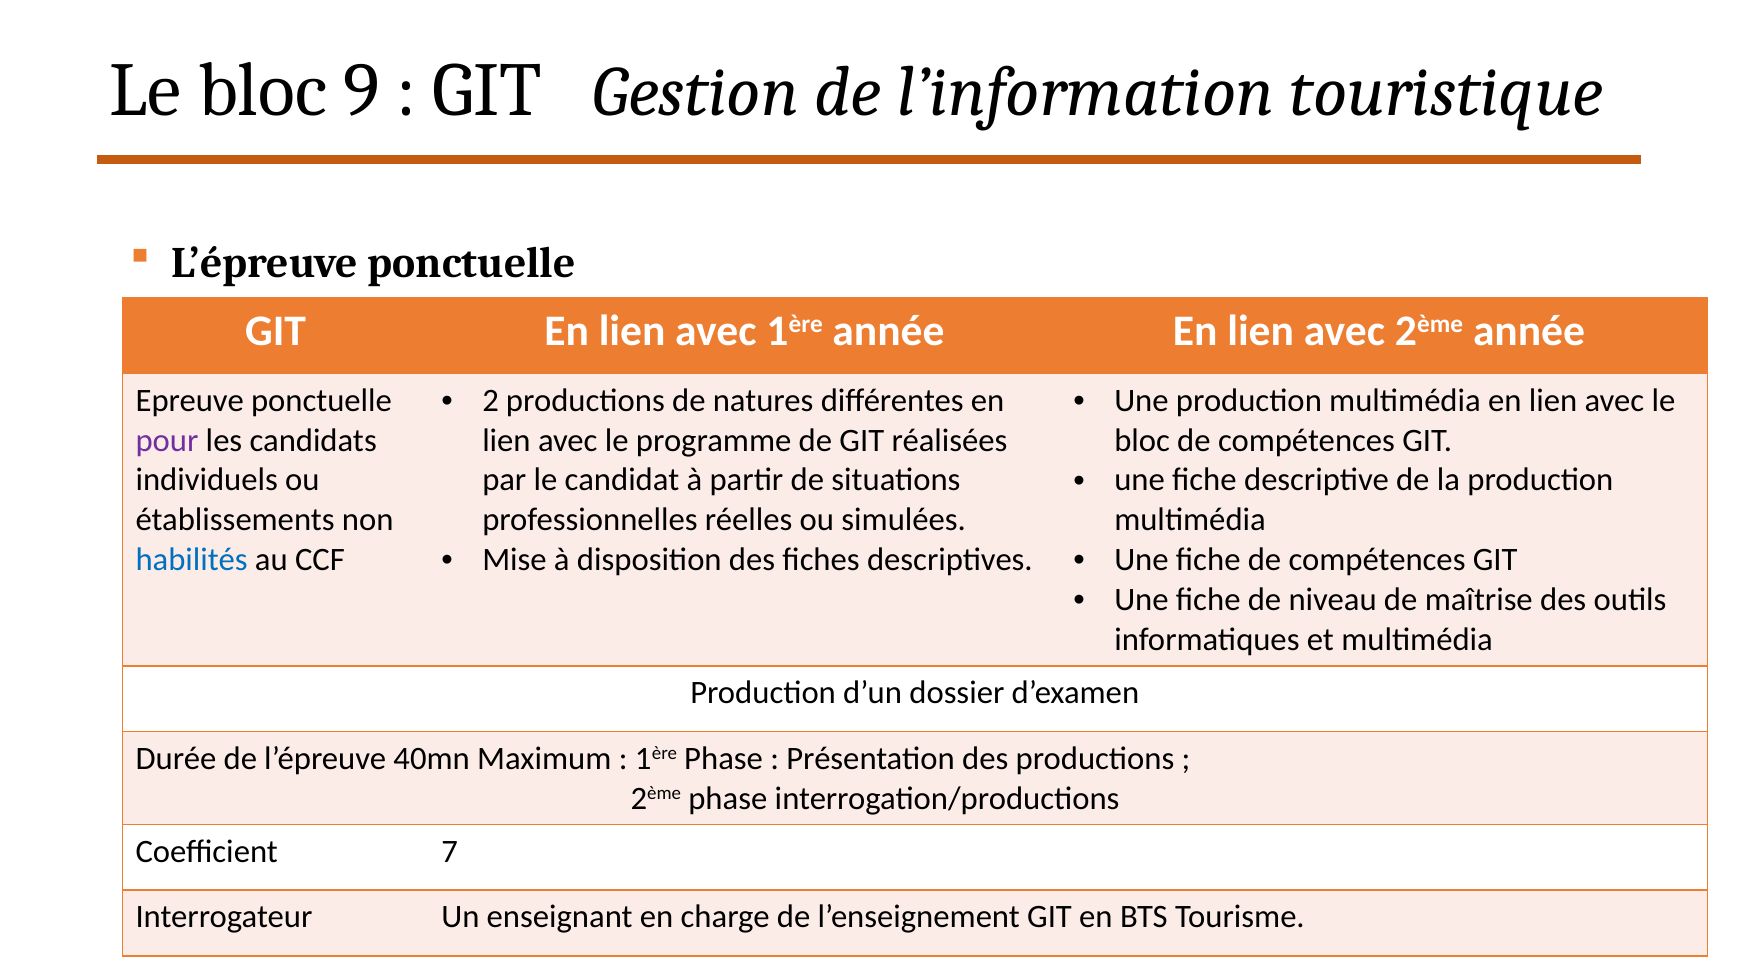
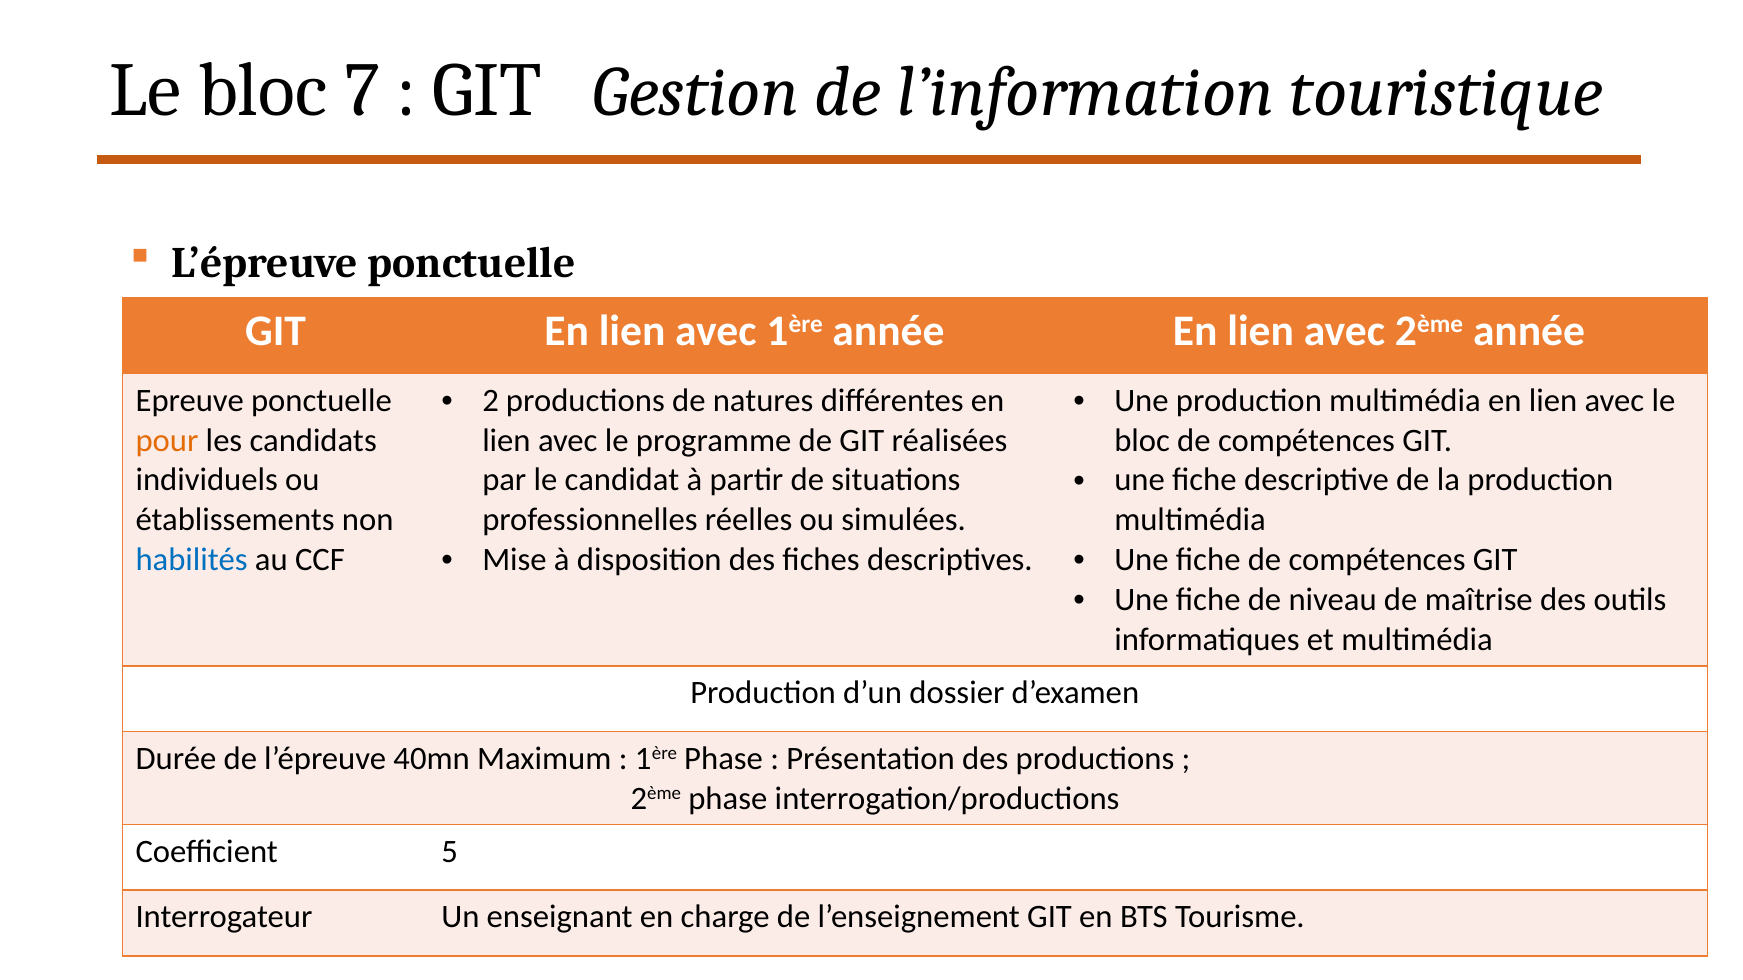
9: 9 -> 7
pour colour: purple -> orange
7: 7 -> 5
